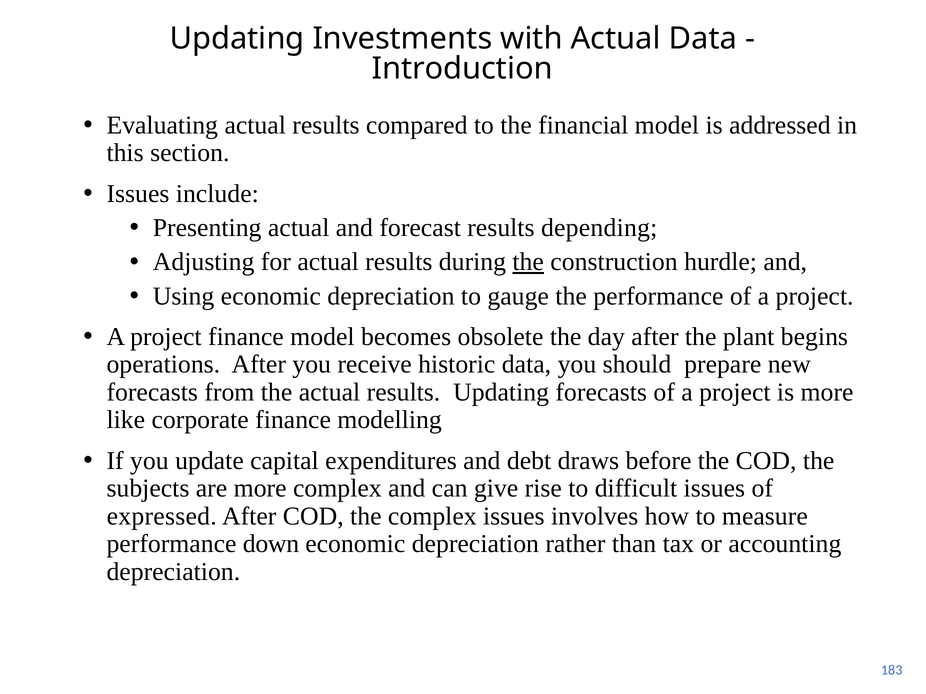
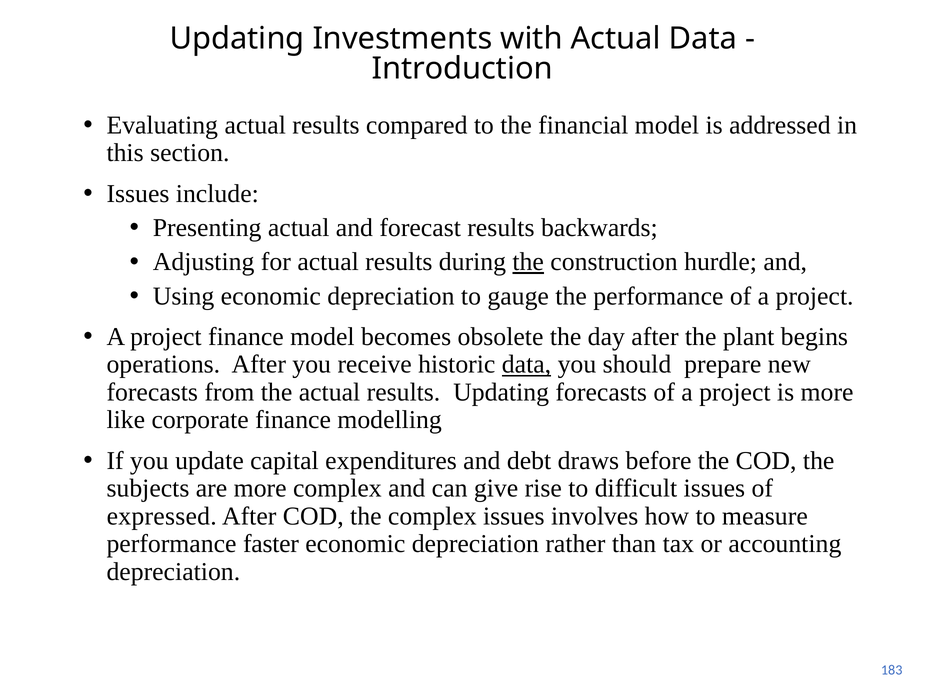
depending: depending -> backwards
data at (526, 365) underline: none -> present
down: down -> faster
